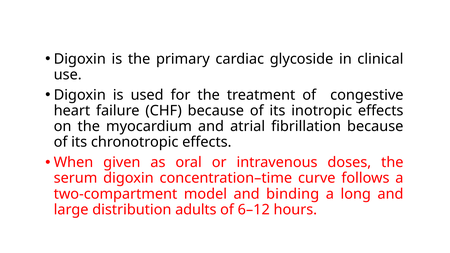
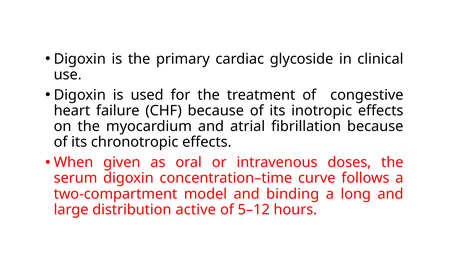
adults: adults -> active
6–12: 6–12 -> 5–12
